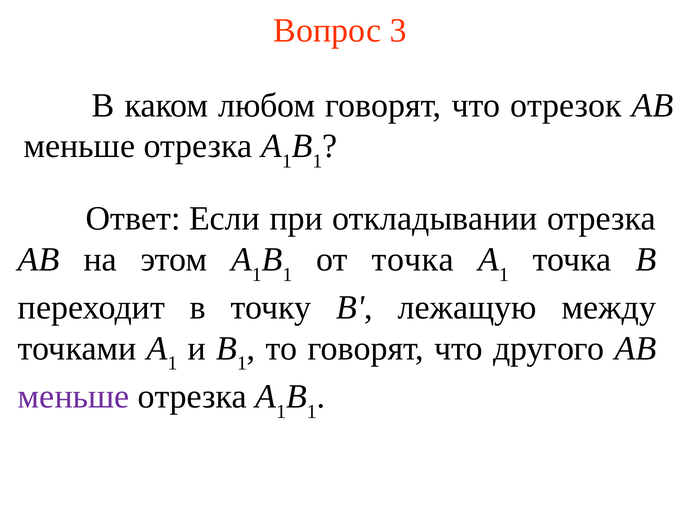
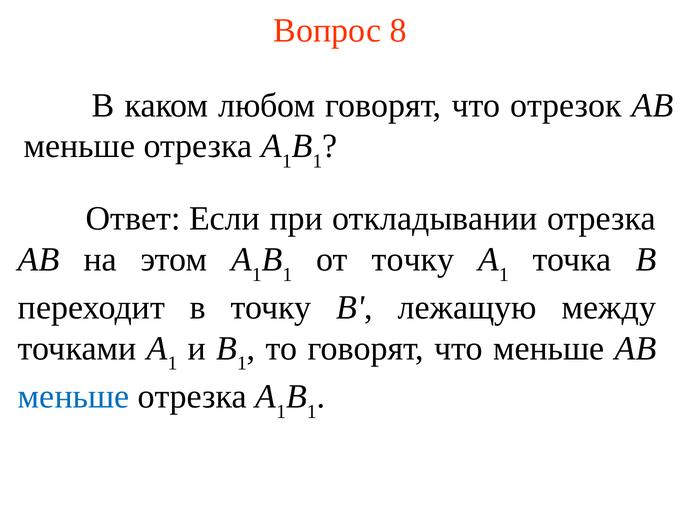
3: 3 -> 8
от точка: точка -> точку
что другого: другого -> меньше
меньше at (74, 397) colour: purple -> blue
